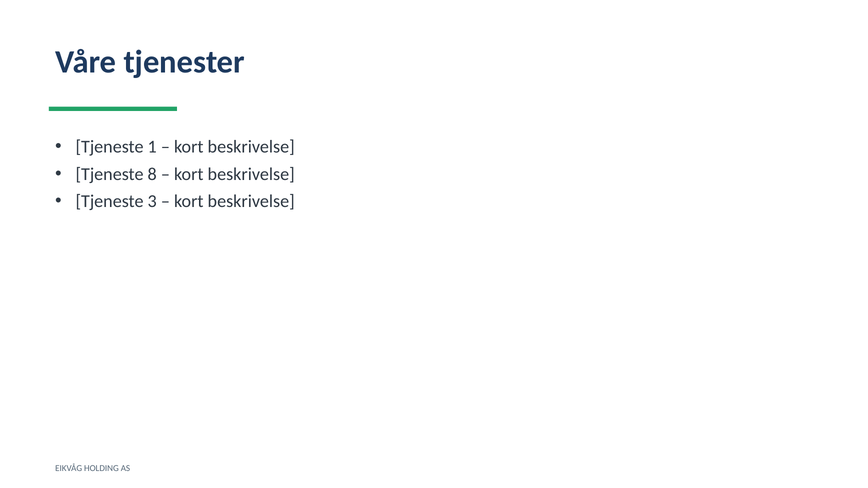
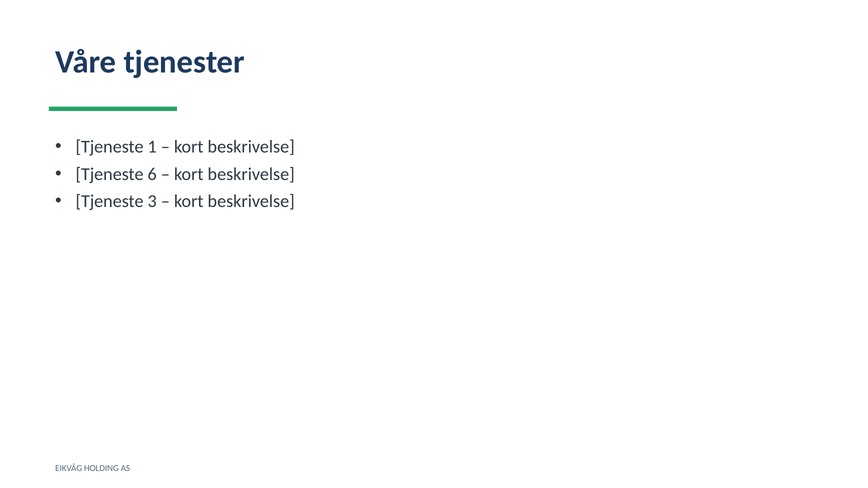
8: 8 -> 6
